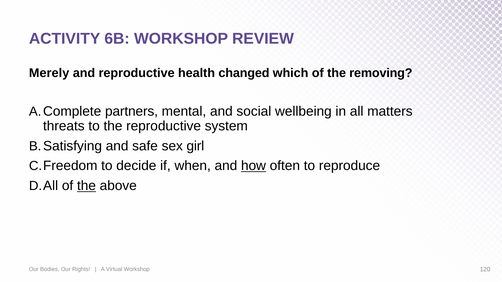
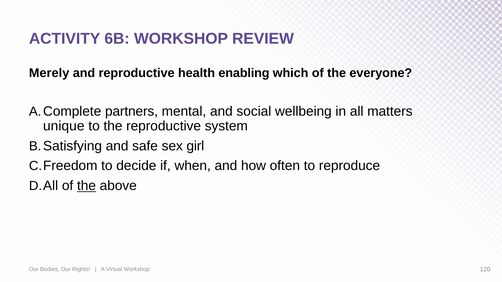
changed: changed -> enabling
removing: removing -> everyone
threats: threats -> unique
how underline: present -> none
